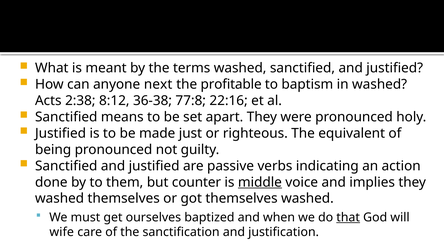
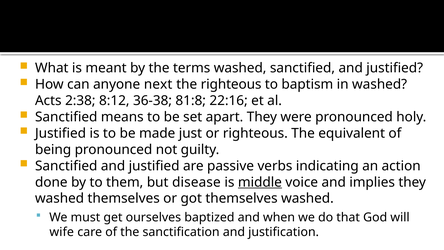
the profitable: profitable -> righteous
77:8: 77:8 -> 81:8
counter: counter -> disease
that underline: present -> none
